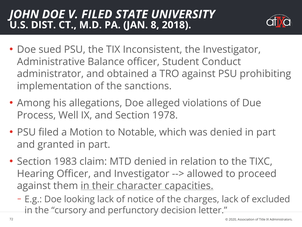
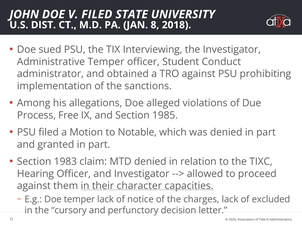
Inconsistent: Inconsistent -> Interviewing
Administrative Balance: Balance -> Temper
Well: Well -> Free
1978: 1978 -> 1985
Doe looking: looking -> temper
